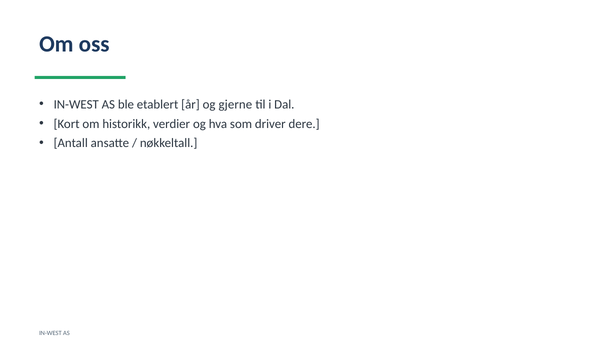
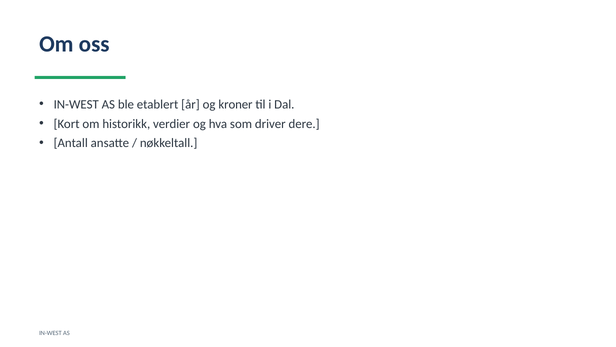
gjerne: gjerne -> kroner
